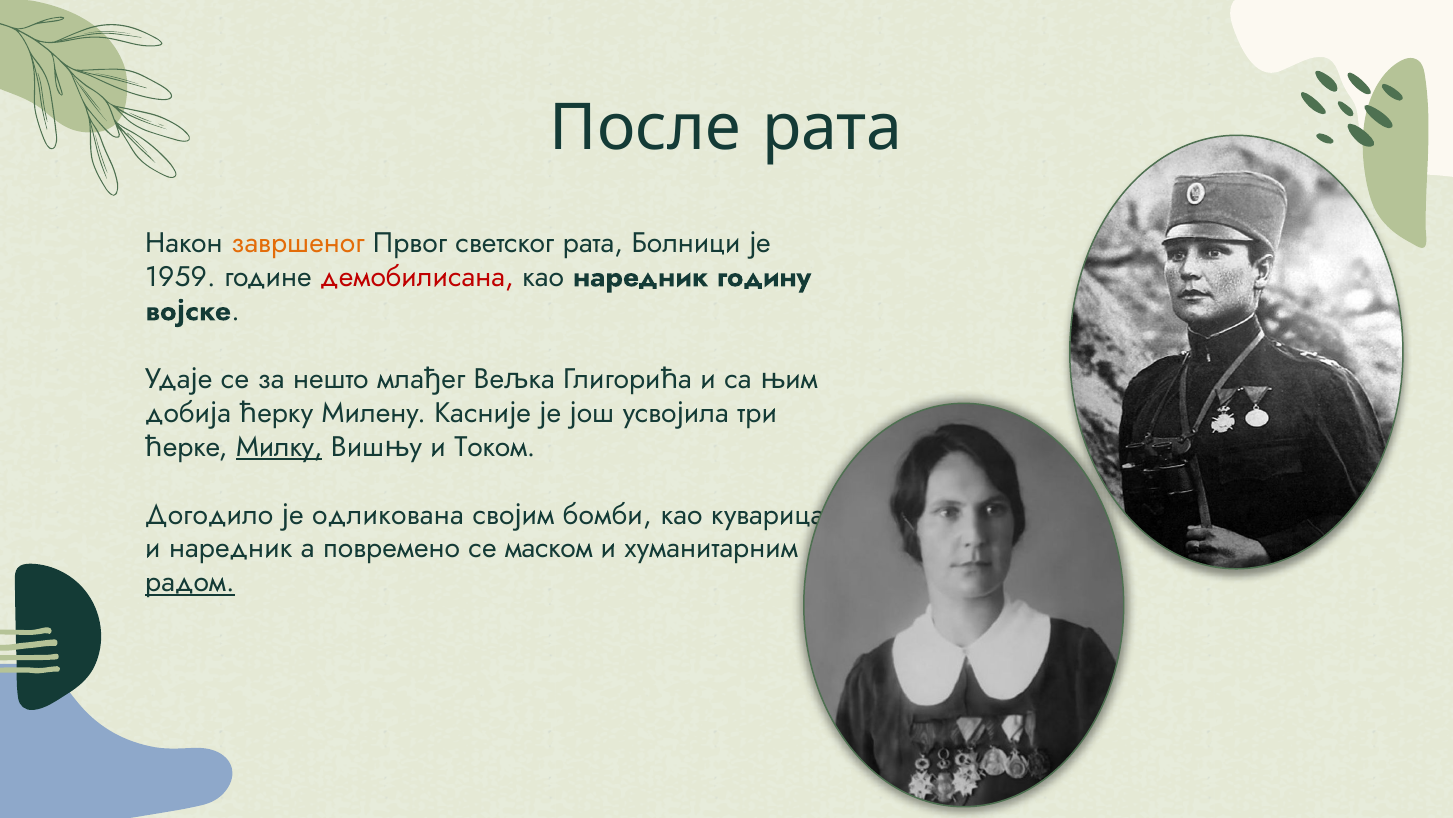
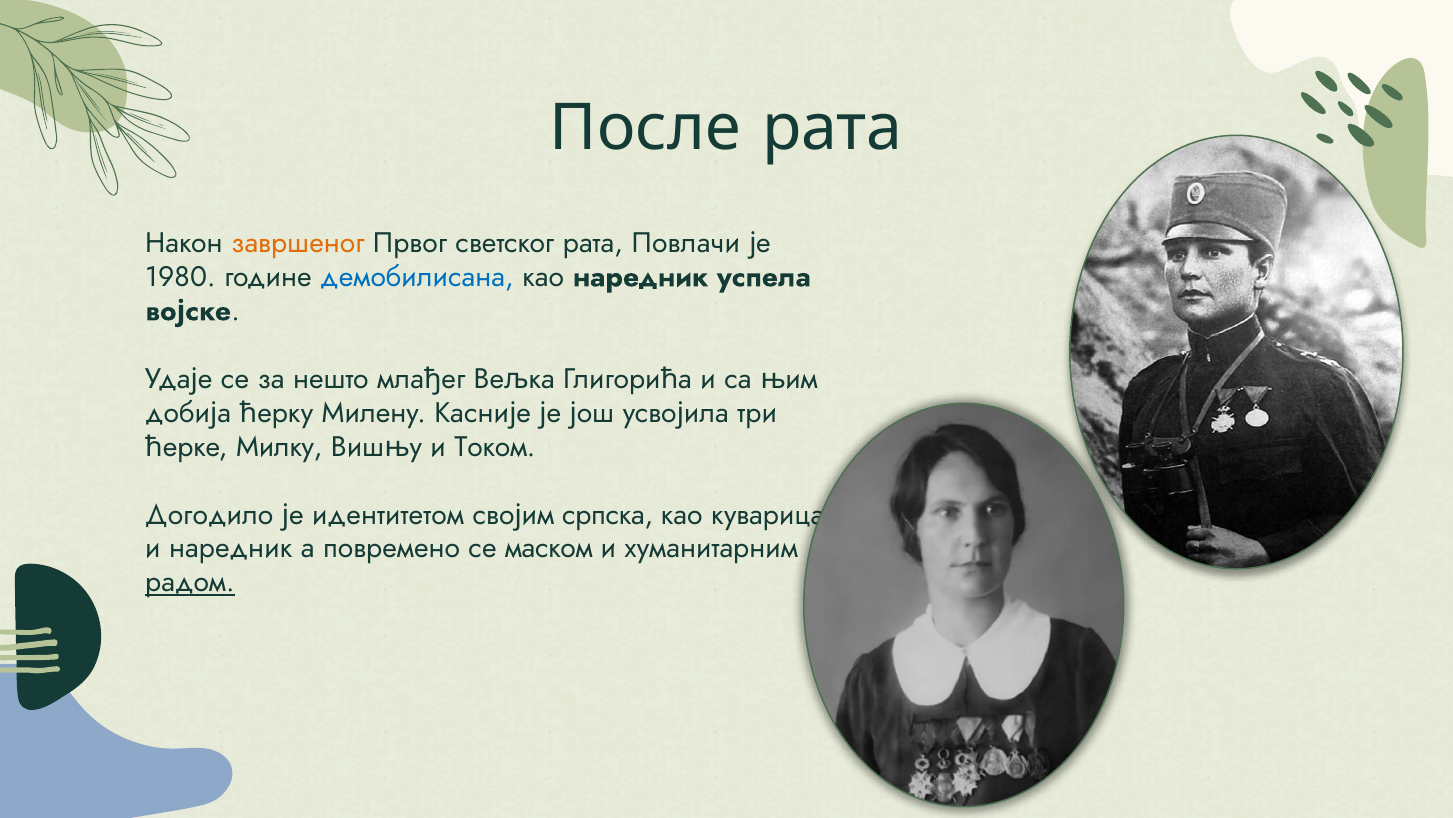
Болници: Болници -> Повлачи
1959: 1959 -> 1980
демобилисана colour: red -> blue
годину: годину -> успела
Милку underline: present -> none
одликована: одликована -> идентитетом
бомби: бомби -> српска
